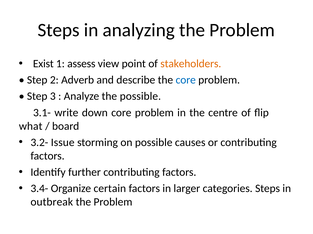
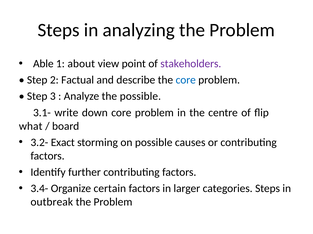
Exist: Exist -> Able
assess: assess -> about
stakeholders colour: orange -> purple
Adverb: Adverb -> Factual
Issue: Issue -> Exact
